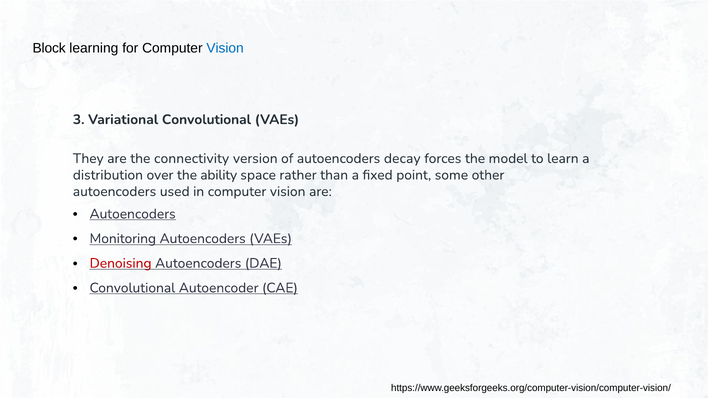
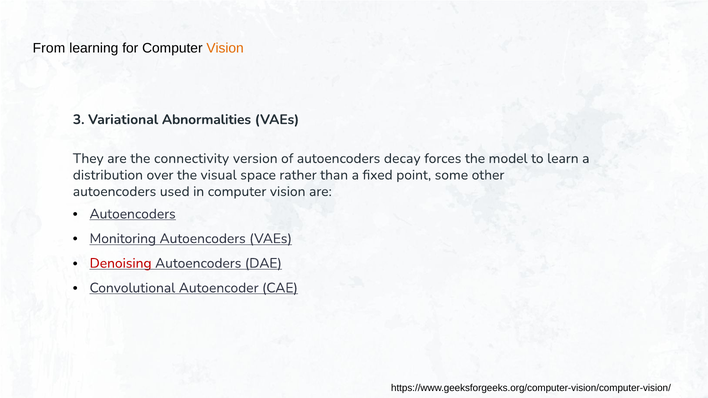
Block: Block -> From
Vision at (225, 48) colour: blue -> orange
Variational Convolutional: Convolutional -> Abnormalities
ability: ability -> visual
